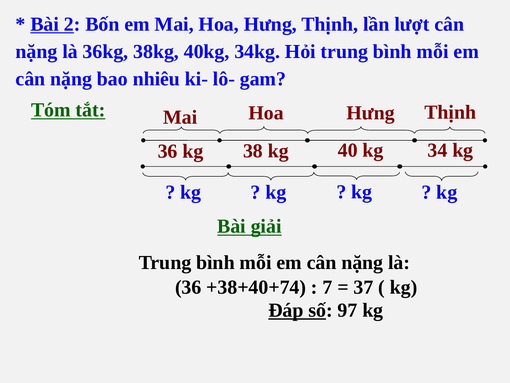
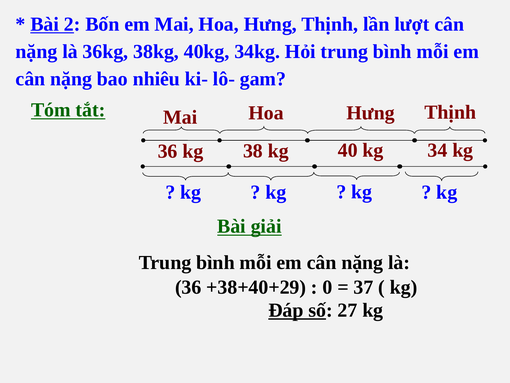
+38+40+74: +38+40+74 -> +38+40+29
7: 7 -> 0
97: 97 -> 27
